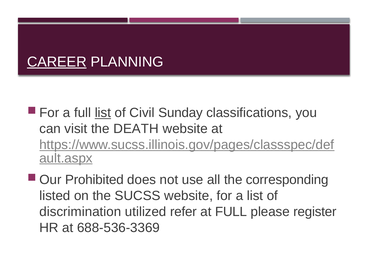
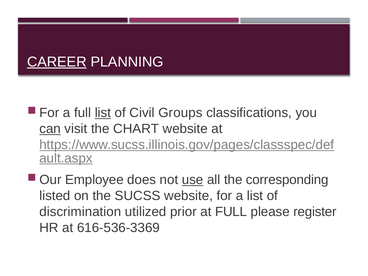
Sunday: Sunday -> Groups
can underline: none -> present
DEATH: DEATH -> CHART
Prohibited: Prohibited -> Employee
use underline: none -> present
refer: refer -> prior
688-536-3369: 688-536-3369 -> 616-536-3369
